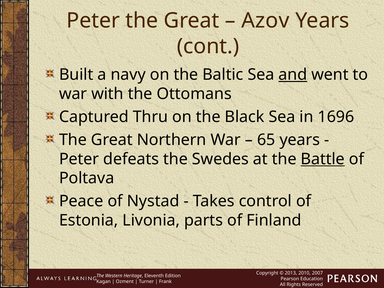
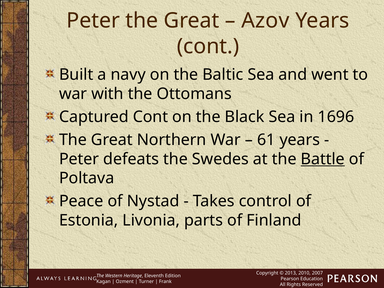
and underline: present -> none
Captured Thru: Thru -> Cont
65: 65 -> 61
